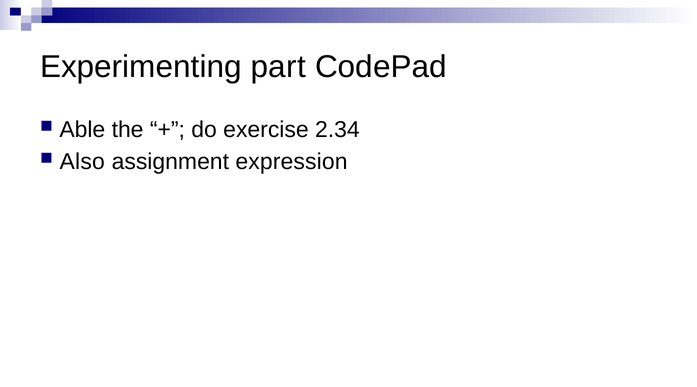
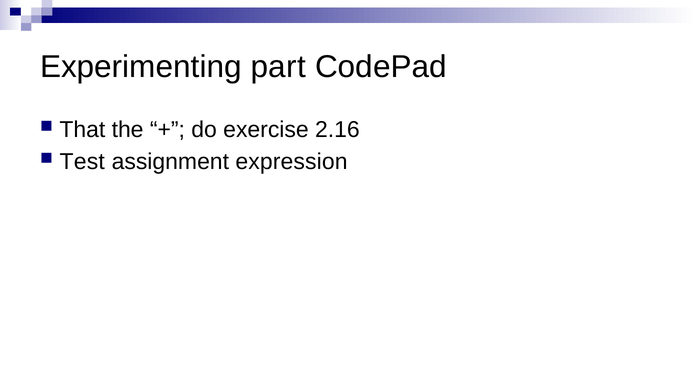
Able: Able -> That
2.34: 2.34 -> 2.16
Also: Also -> Test
